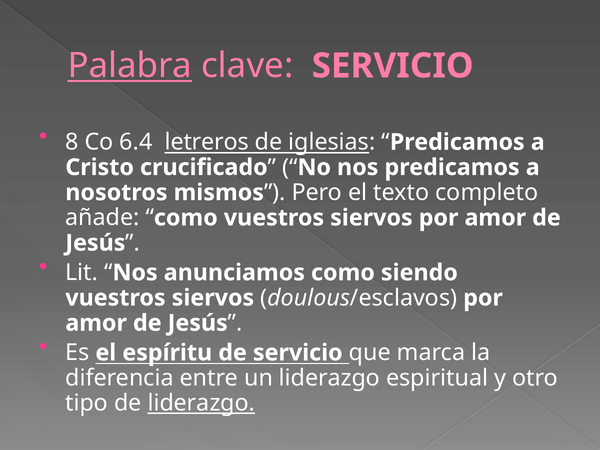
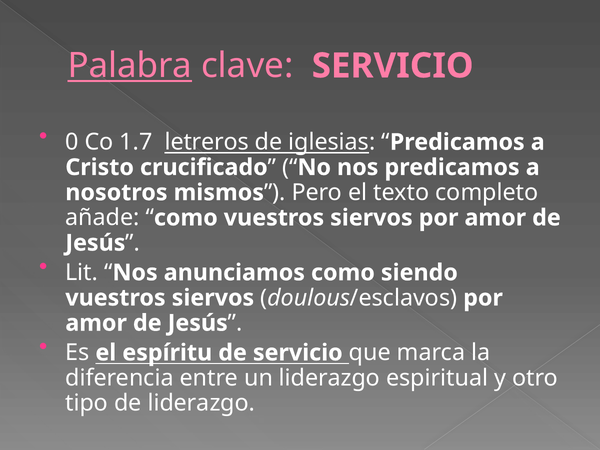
8: 8 -> 0
6.4: 6.4 -> 1.7
liderazgo at (201, 403) underline: present -> none
